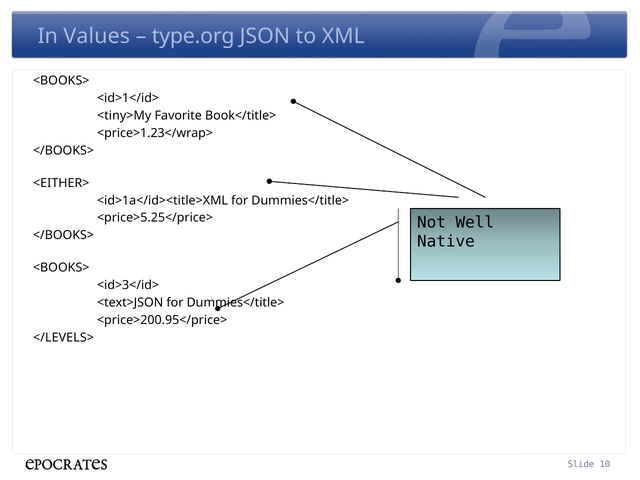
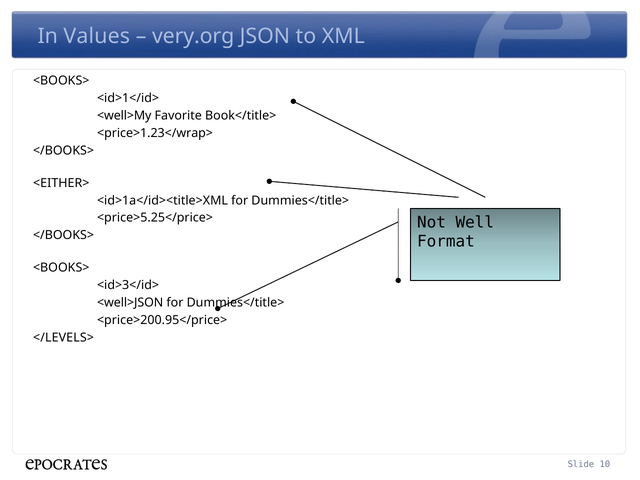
type.org: type.org -> very.org
<tiny>My: <tiny>My -> <well>My
Native: Native -> Format
<text>JSON: <text>JSON -> <well>JSON
